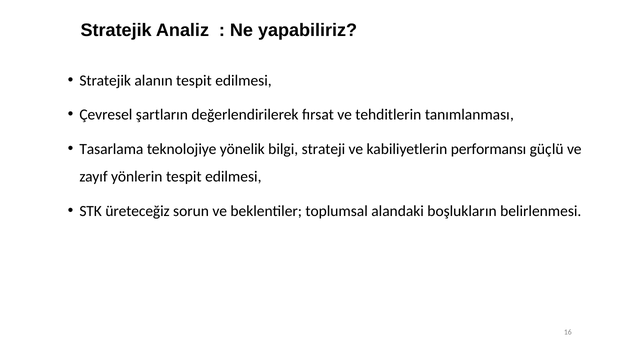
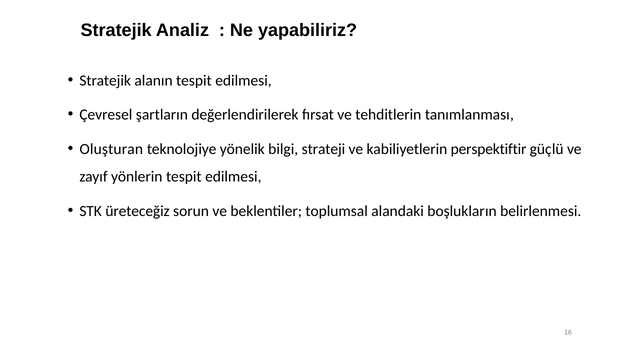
Tasarlama: Tasarlama -> Oluşturan
performansı: performansı -> perspektiftir
